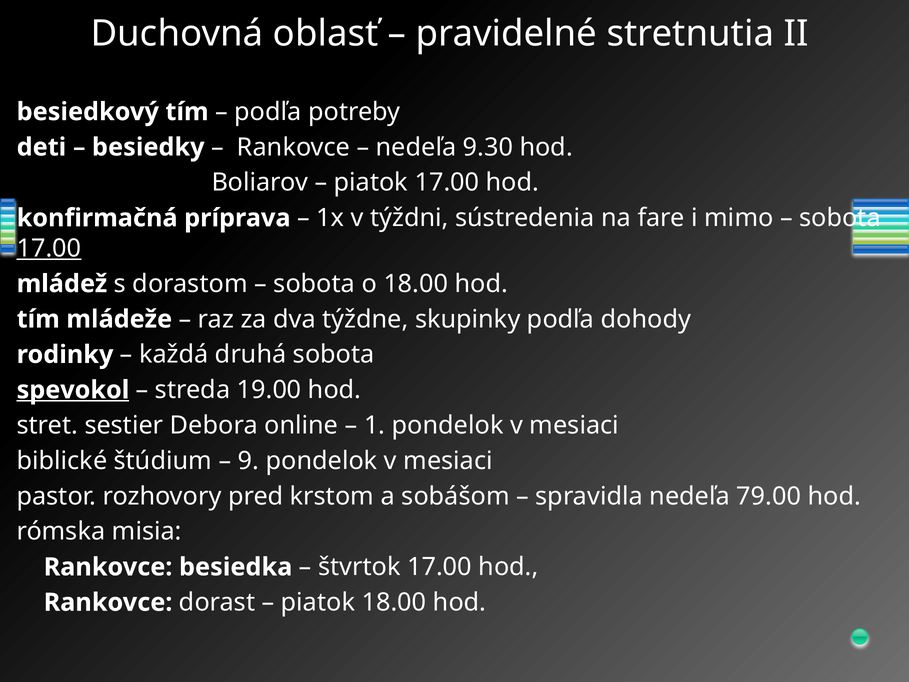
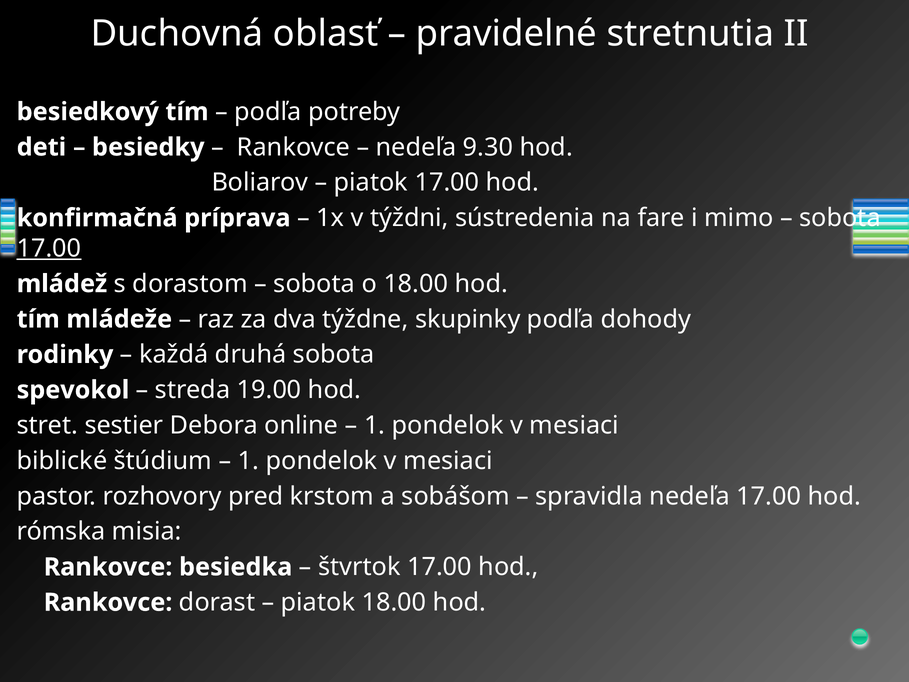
spevokol underline: present -> none
9 at (249, 461): 9 -> 1
nedeľa 79.00: 79.00 -> 17.00
